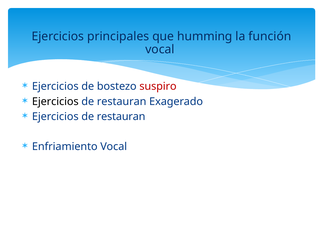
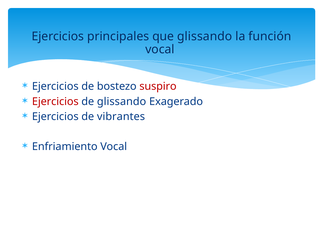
que humming: humming -> glissando
Ejercicios at (55, 102) colour: black -> red
restauran at (122, 102): restauran -> glissando
restauran at (121, 117): restauran -> vibrantes
